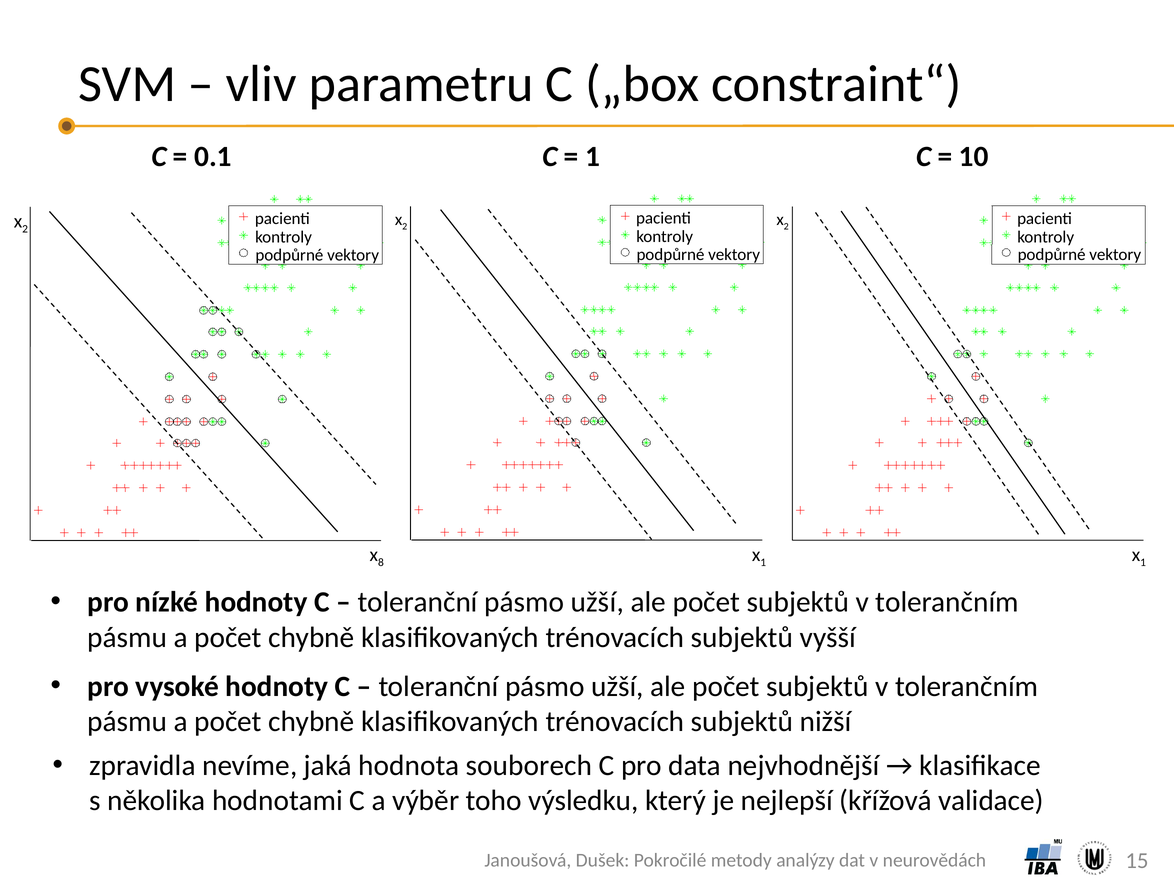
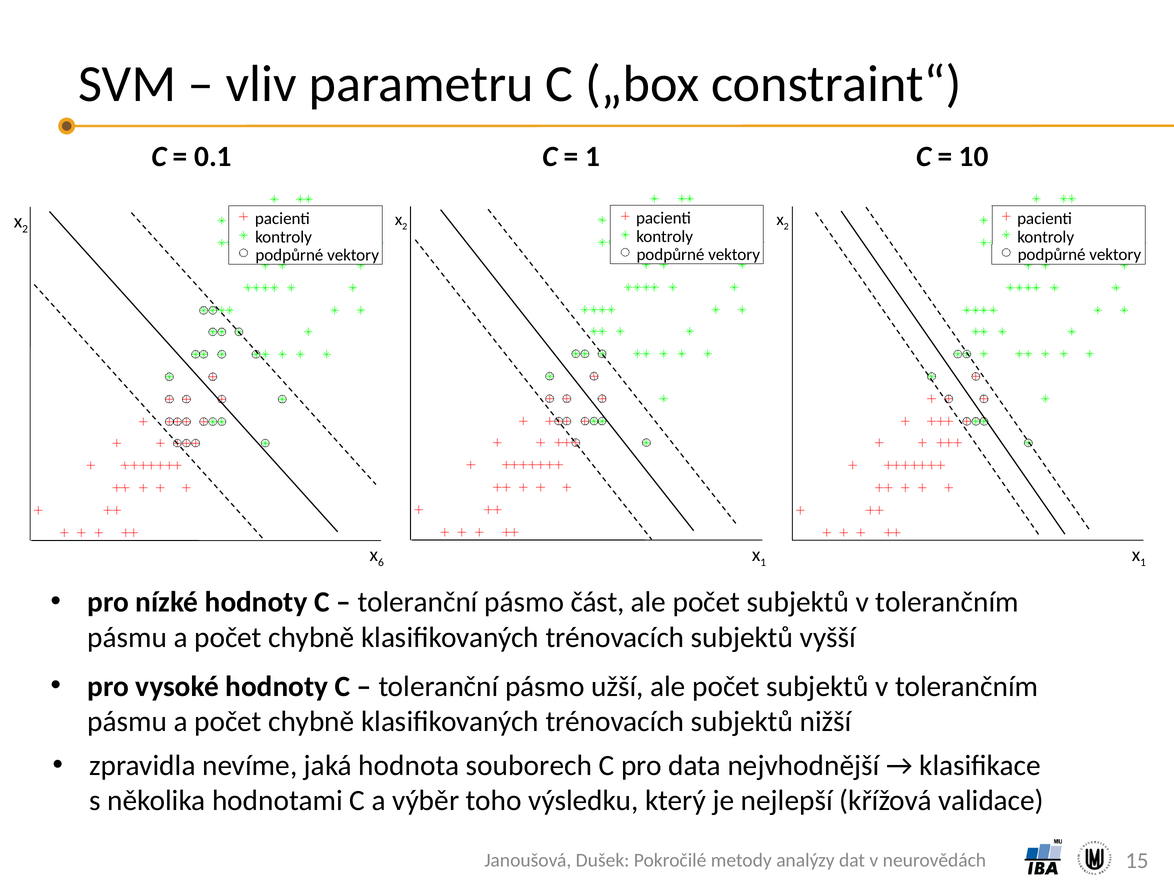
8: 8 -> 6
užší at (597, 603): užší -> část
